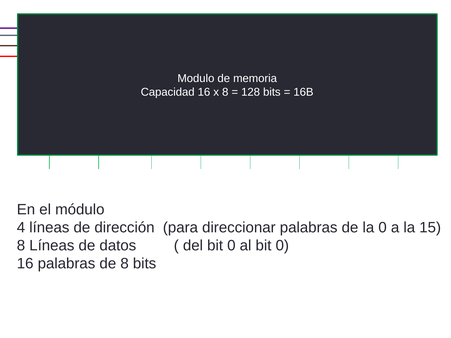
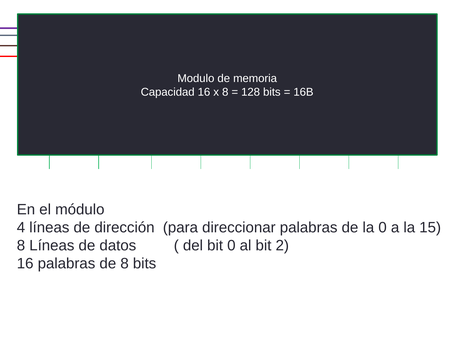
al bit 0: 0 -> 2
